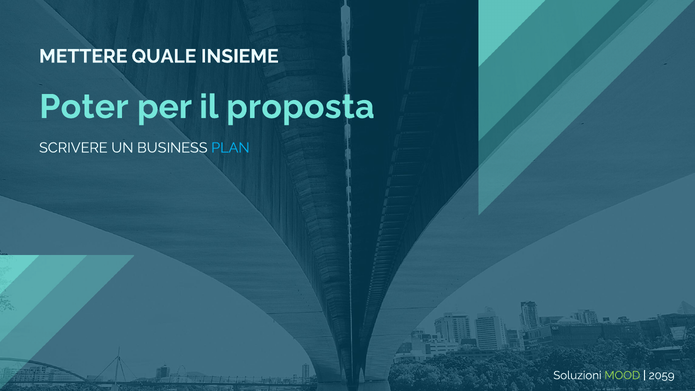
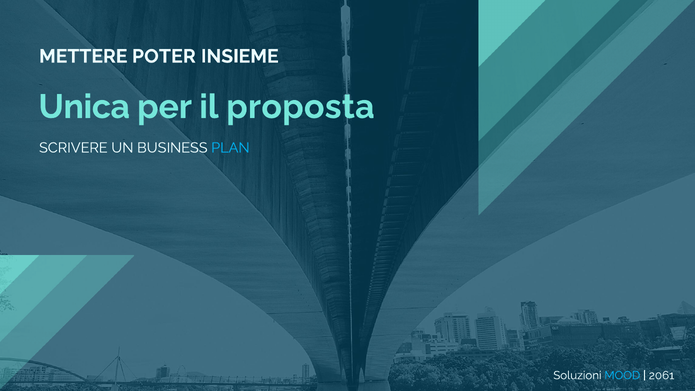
QUALE: QUALE -> POTER
Poter: Poter -> Unica
MOOD colour: light green -> light blue
2059: 2059 -> 2061
